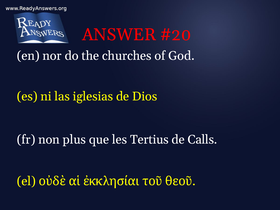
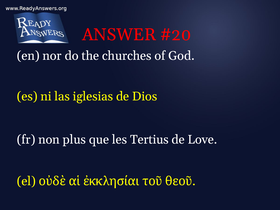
Calls: Calls -> Love
